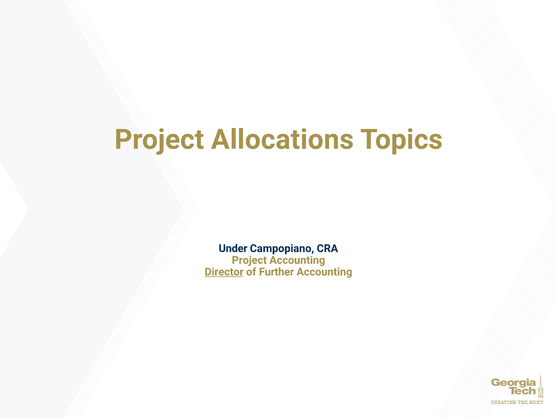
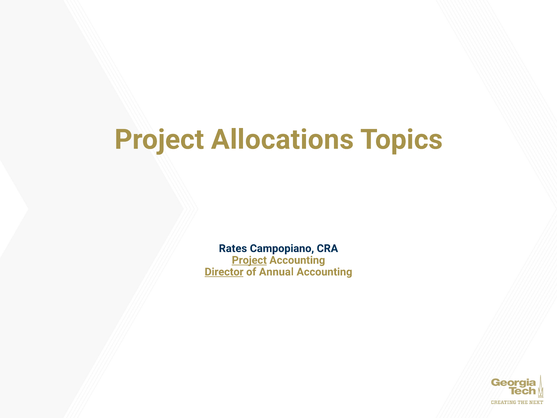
Under: Under -> Rates
Project at (249, 260) underline: none -> present
Further: Further -> Annual
